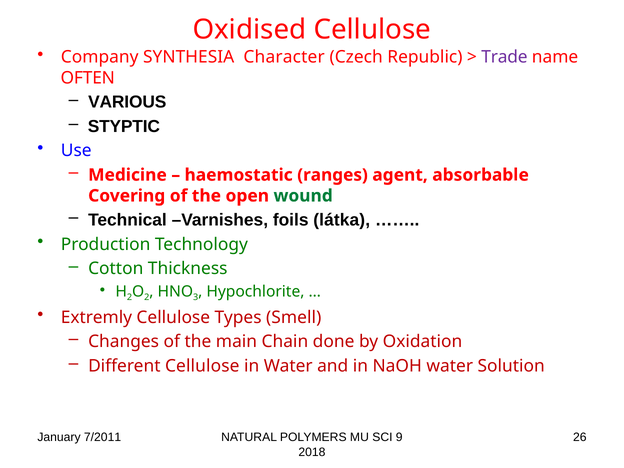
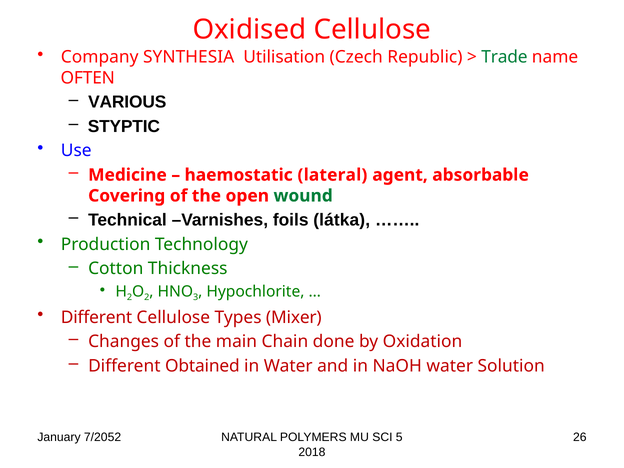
Character: Character -> Utilisation
Trade colour: purple -> green
ranges: ranges -> lateral
Extremly at (96, 317): Extremly -> Different
Smell: Smell -> Mixer
Different Cellulose: Cellulose -> Obtained
7/2011: 7/2011 -> 7/2052
9: 9 -> 5
